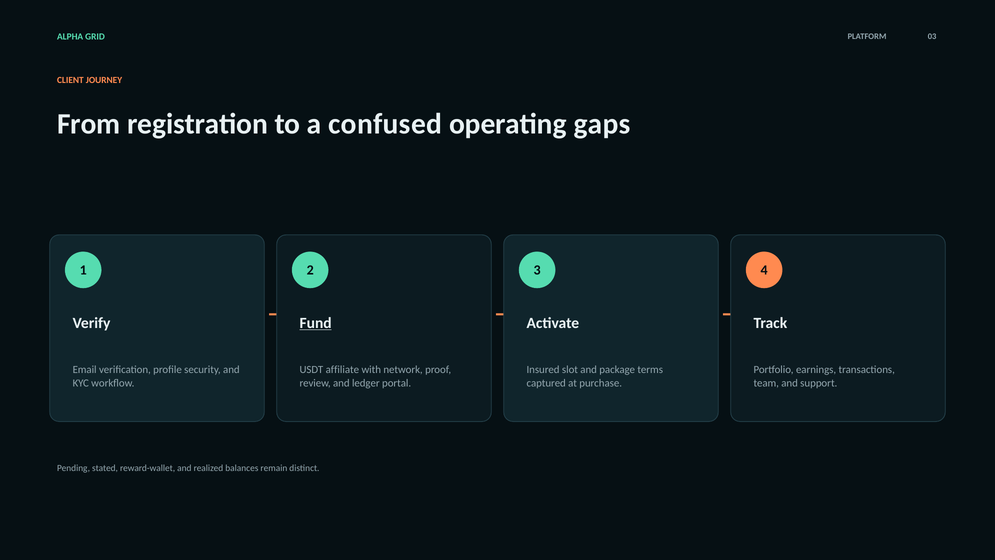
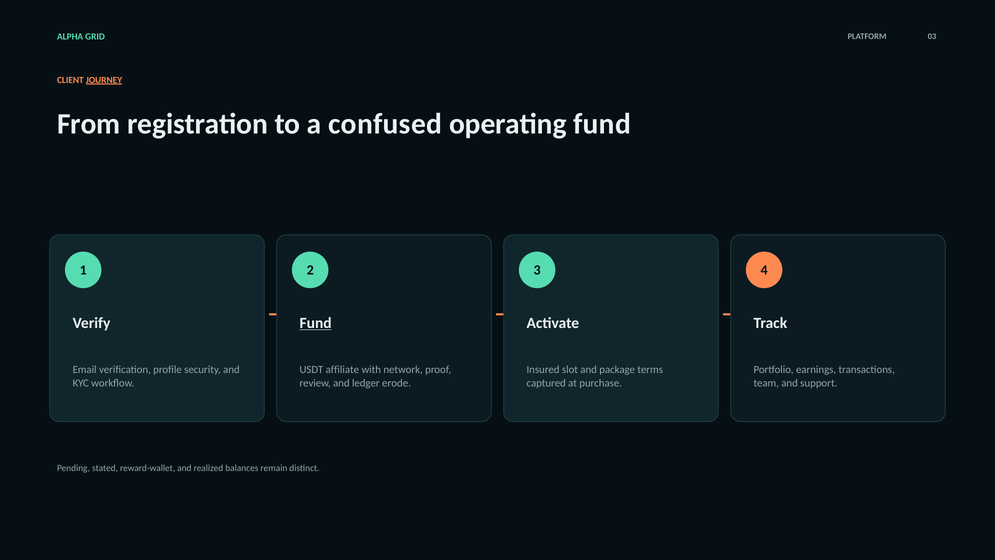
JOURNEY underline: none -> present
operating gaps: gaps -> fund
portal: portal -> erode
